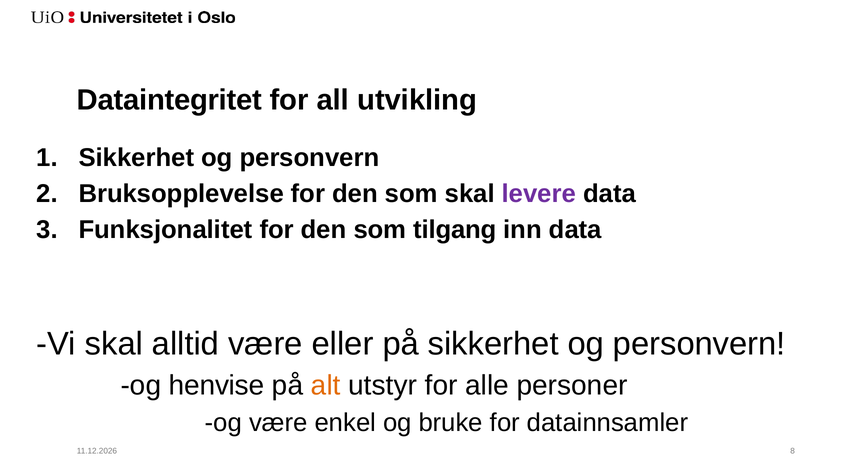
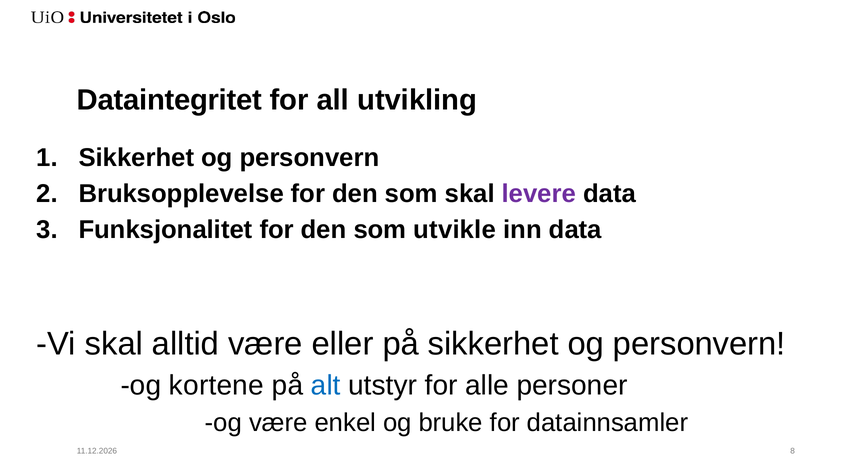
tilgang: tilgang -> utvikle
henvise: henvise -> kortene
alt colour: orange -> blue
